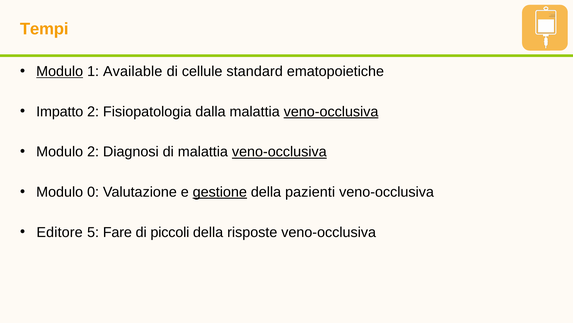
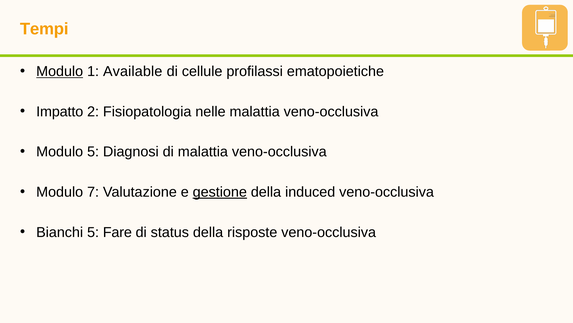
standard: standard -> profilassi
dalla: dalla -> nelle
veno-occlusiva at (331, 111) underline: present -> none
Modulo 2: 2 -> 5
veno-occlusiva at (279, 152) underline: present -> none
0: 0 -> 7
pazienti: pazienti -> induced
Editore: Editore -> Bianchi
piccoli: piccoli -> status
